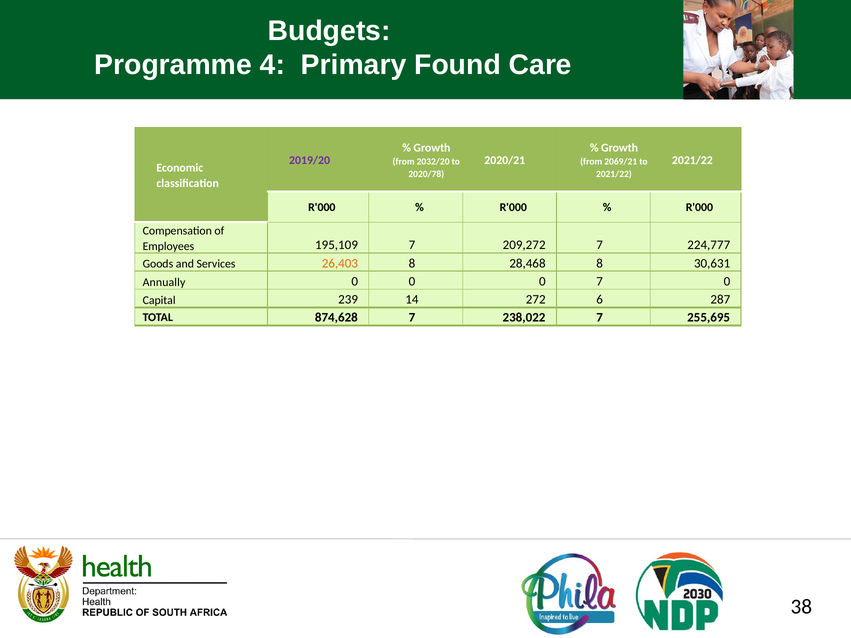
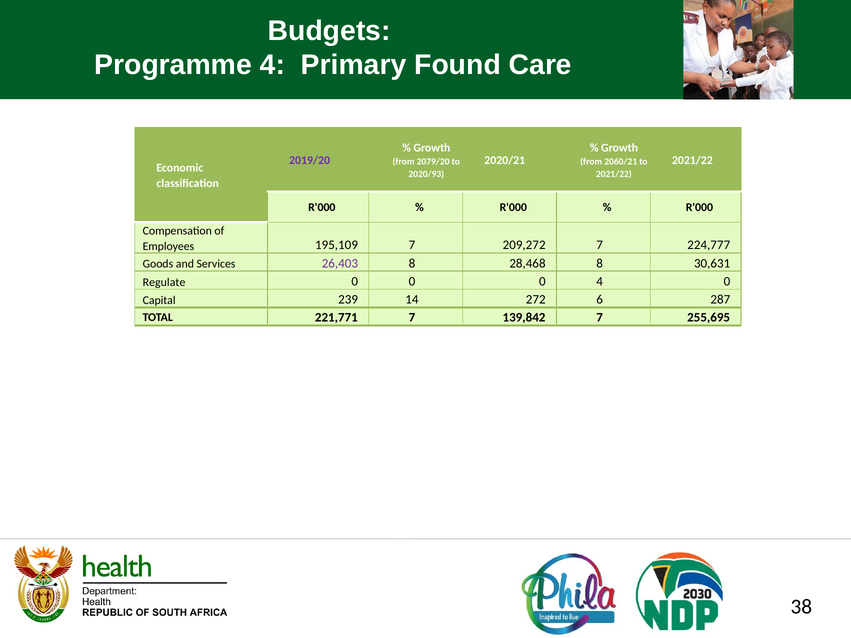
2032/20: 2032/20 -> 2079/20
2069/21: 2069/21 -> 2060/21
2020/78: 2020/78 -> 2020/93
26,403 colour: orange -> purple
Annually: Annually -> Regulate
0 7: 7 -> 4
874,628: 874,628 -> 221,771
238,022: 238,022 -> 139,842
